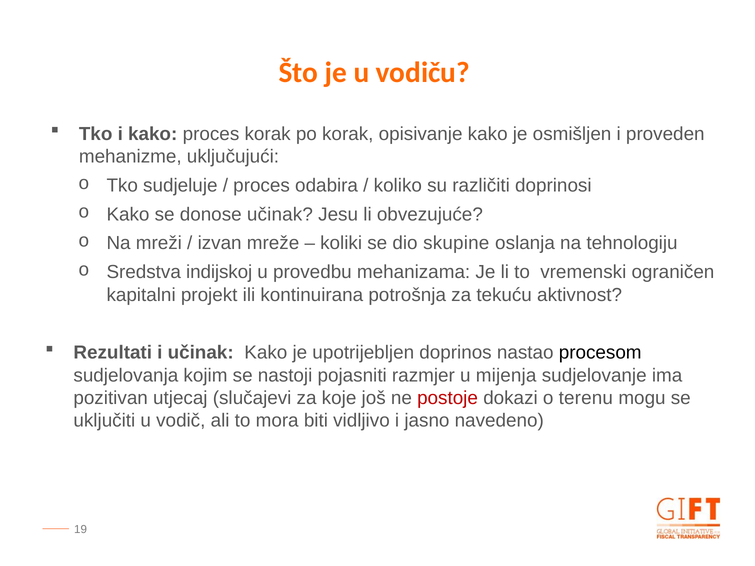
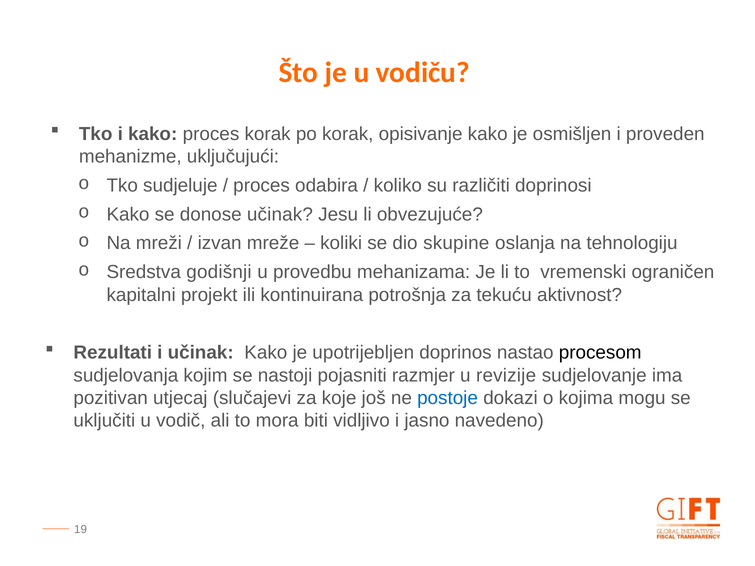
indijskoj: indijskoj -> godišnji
mijenja: mijenja -> revizije
postoje colour: red -> blue
terenu: terenu -> kojima
